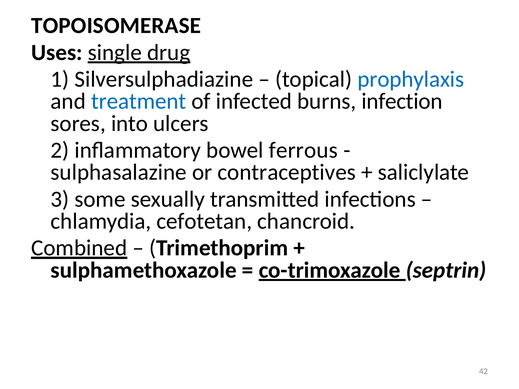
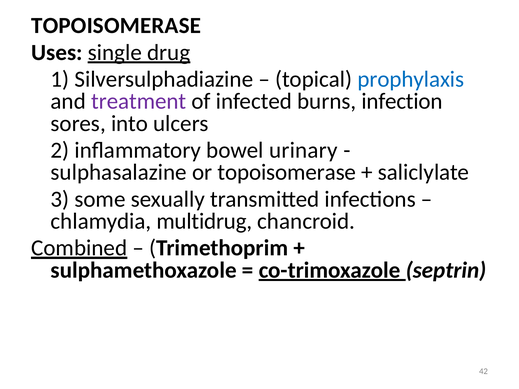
treatment colour: blue -> purple
ferrous: ferrous -> urinary
or contraceptives: contraceptives -> topoisomerase
cefotetan: cefotetan -> multidrug
